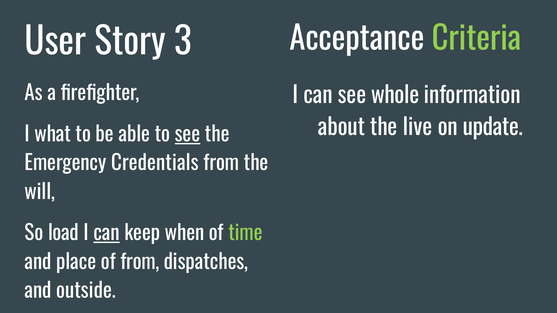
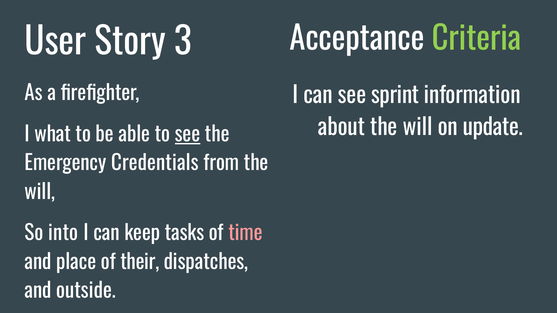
whole: whole -> sprint
about the live: live -> will
load: load -> into
can at (107, 234) underline: present -> none
when: when -> tasks
time colour: light green -> pink
of from: from -> their
